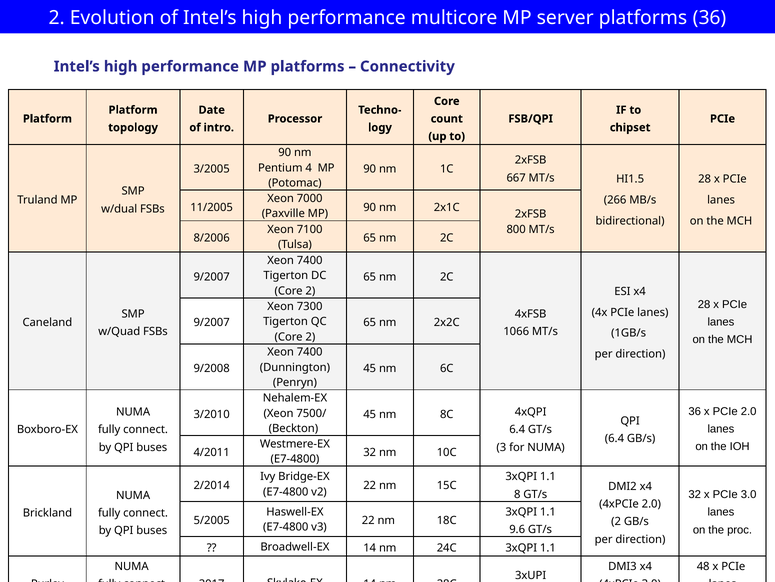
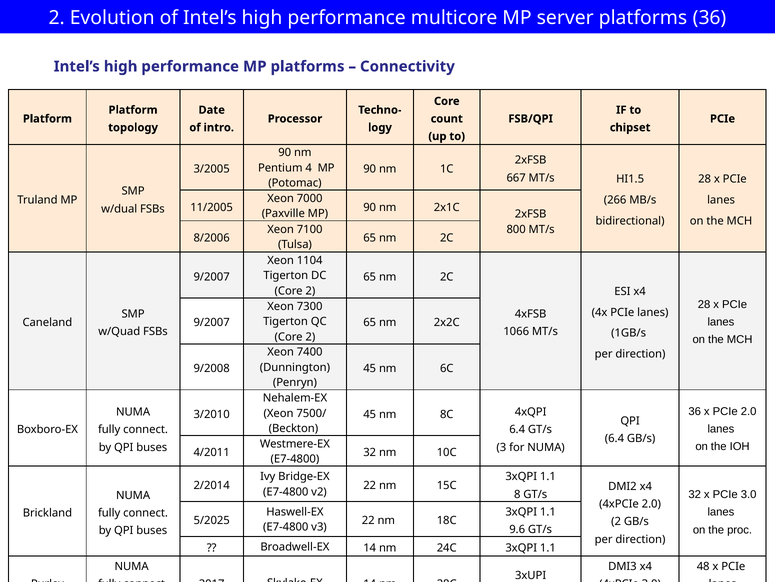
7400 at (310, 260): 7400 -> 1104
5/2005: 5/2005 -> 5/2025
